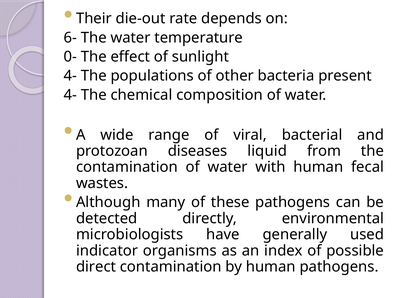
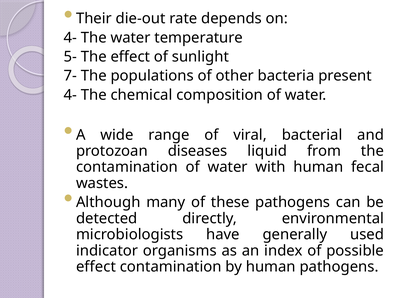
6- at (70, 38): 6- -> 4-
0-: 0- -> 5-
4- at (70, 76): 4- -> 7-
direct at (96, 266): direct -> effect
